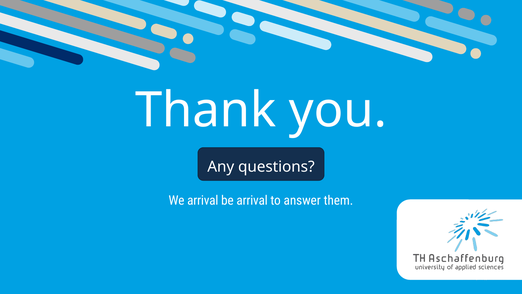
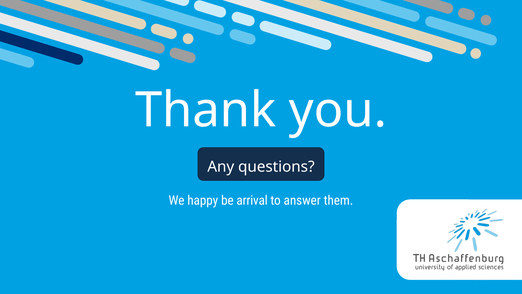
We arrival: arrival -> happy
